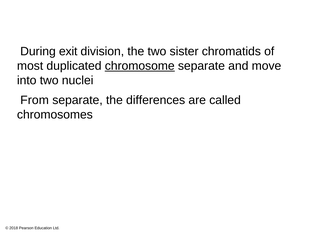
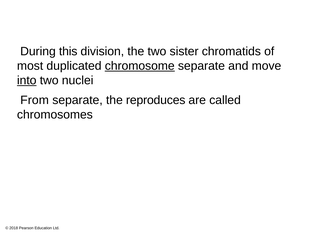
exit: exit -> this
into underline: none -> present
differences: differences -> reproduces
